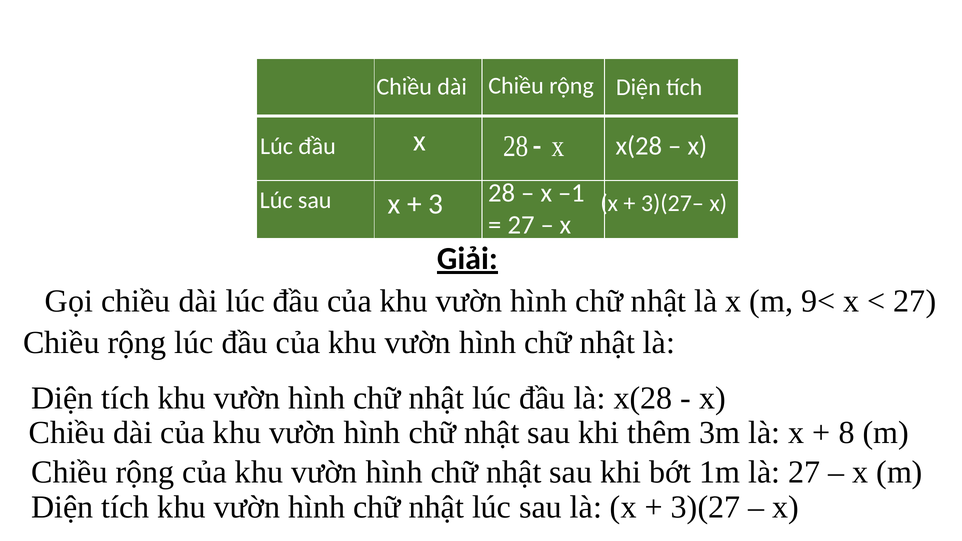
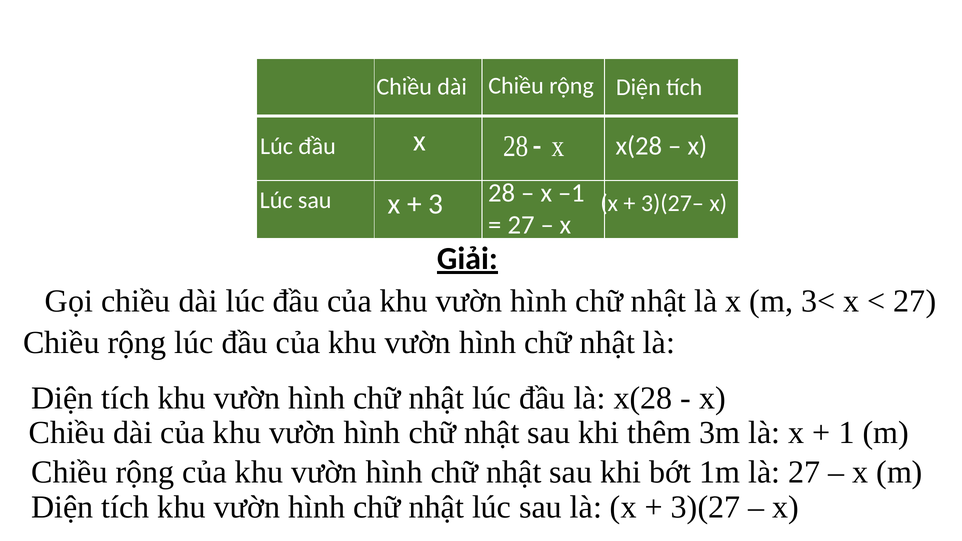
9<: 9< -> 3<
8: 8 -> 1
